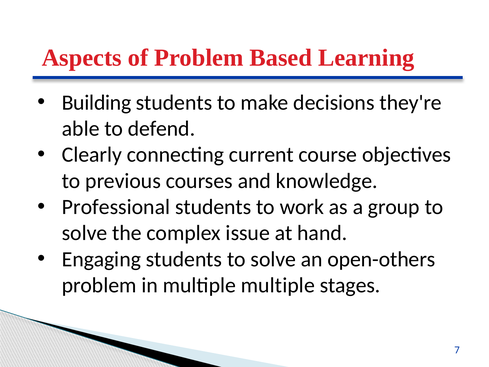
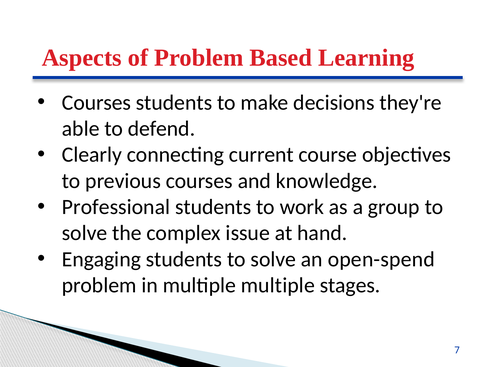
Building at (97, 103): Building -> Courses
open-others: open-others -> open-spend
